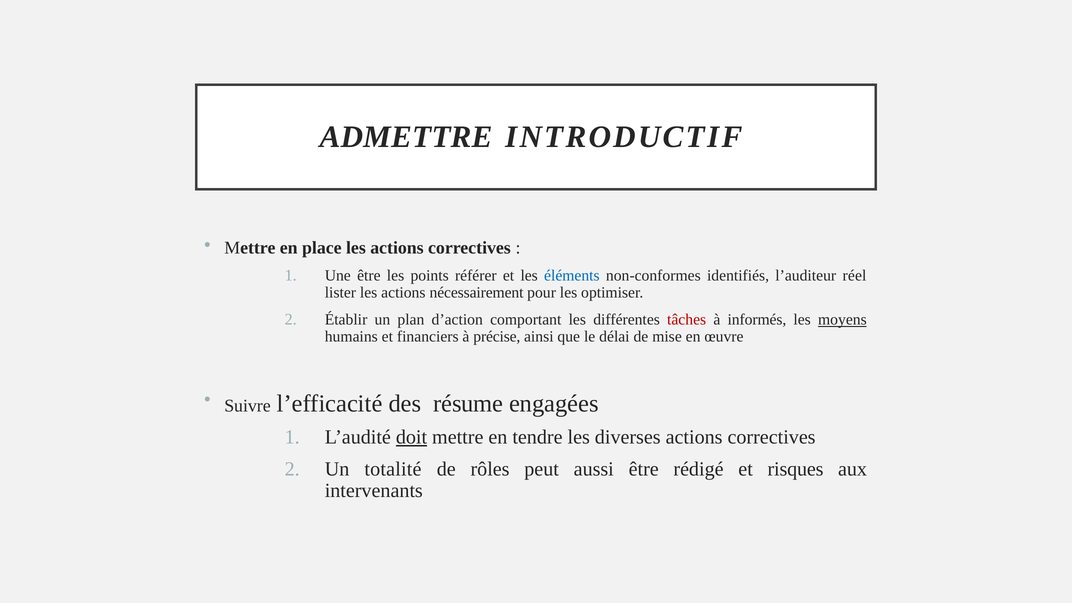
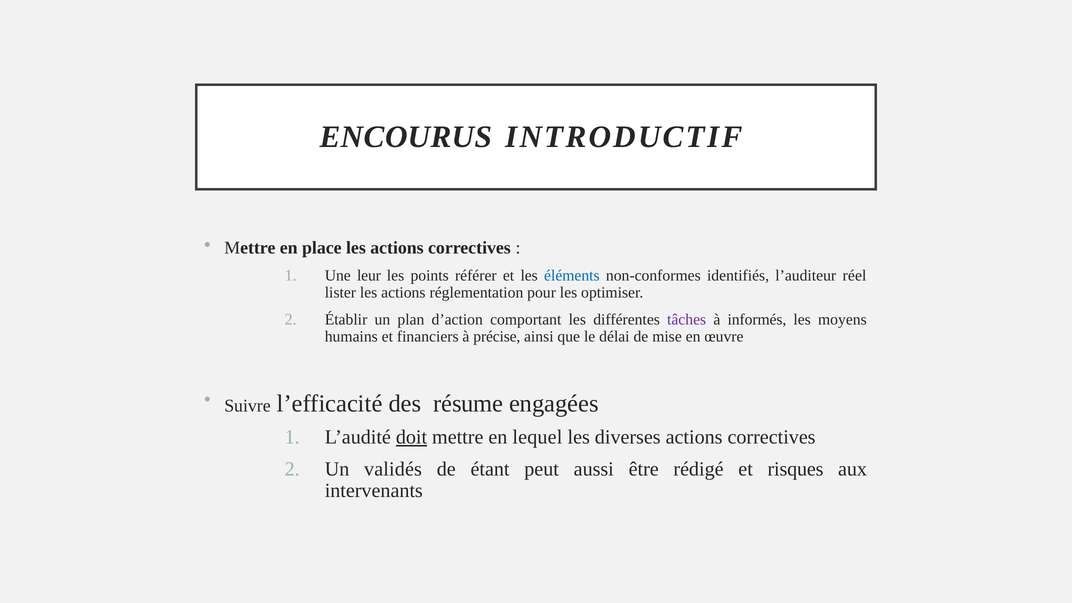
ADMETTRE: ADMETTRE -> ENCOURUS
Une être: être -> leur
nécessairement: nécessairement -> réglementation
tâches colour: red -> purple
moyens underline: present -> none
tendre: tendre -> lequel
totalité: totalité -> validés
rôles: rôles -> étant
